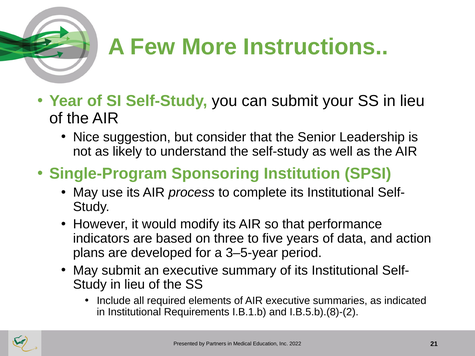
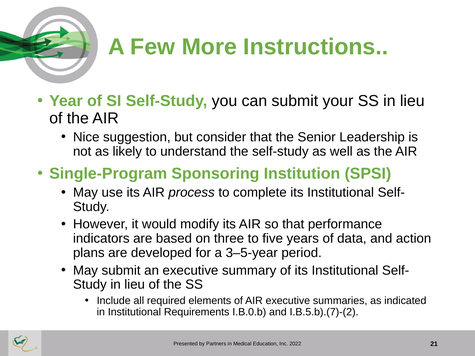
I.B.1.b: I.B.1.b -> I.B.0.b
I.B.5.b).(8)-(2: I.B.5.b).(8)-(2 -> I.B.5.b).(7)-(2
